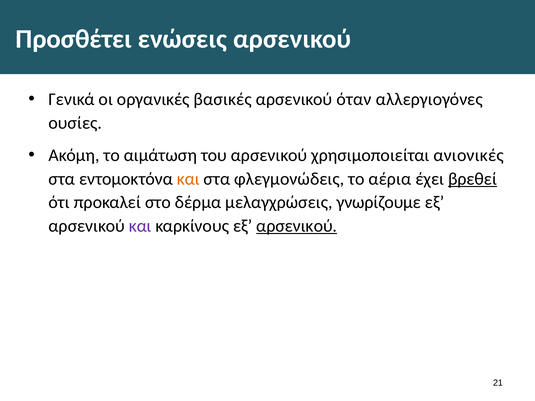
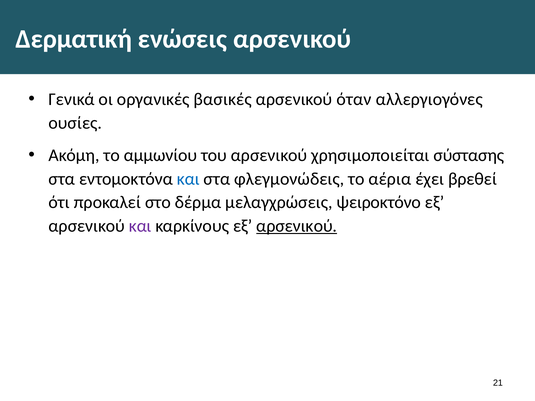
Προσθέτει: Προσθέτει -> Δερματική
αιμάτωση: αιμάτωση -> αμμωνίου
ανιονικές: ανιονικές -> σύστασης
και at (188, 179) colour: orange -> blue
βρεθεί underline: present -> none
γνωρίζουμε: γνωρίζουμε -> ψειροκτόνο
